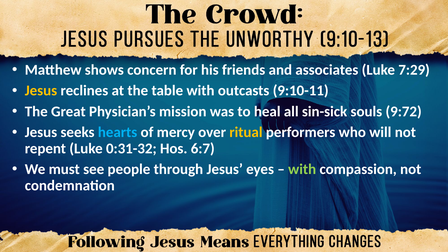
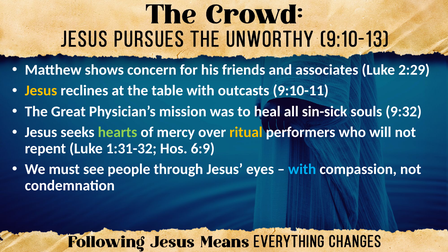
7:29: 7:29 -> 2:29
9:72: 9:72 -> 9:32
hearts colour: light blue -> light green
0:31-32: 0:31-32 -> 1:31-32
6:7: 6:7 -> 6:9
with at (302, 169) colour: light green -> light blue
